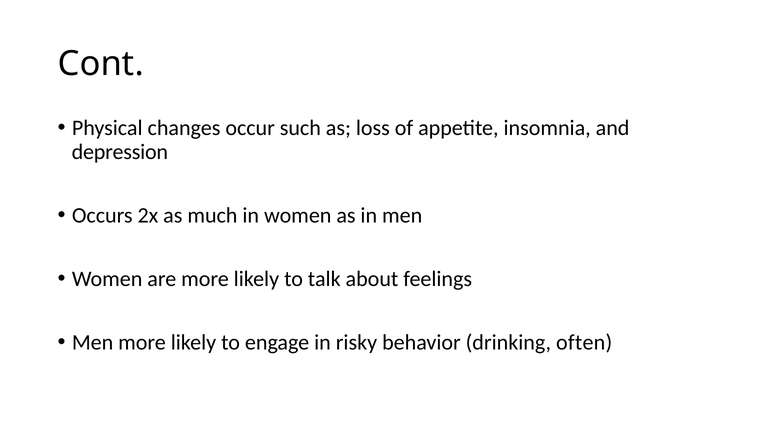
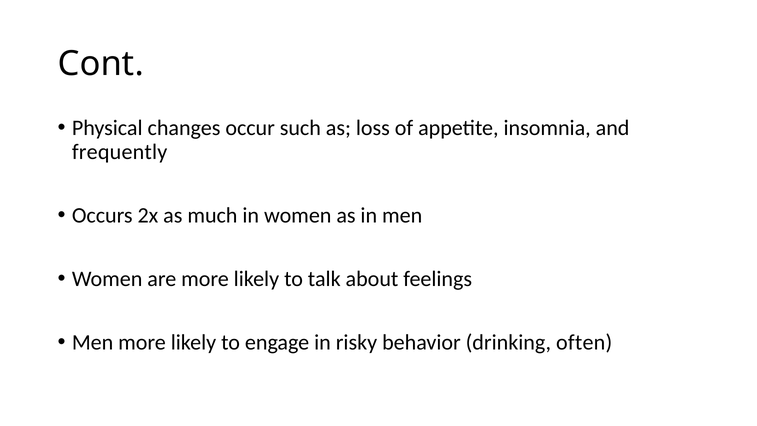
depression: depression -> frequently
